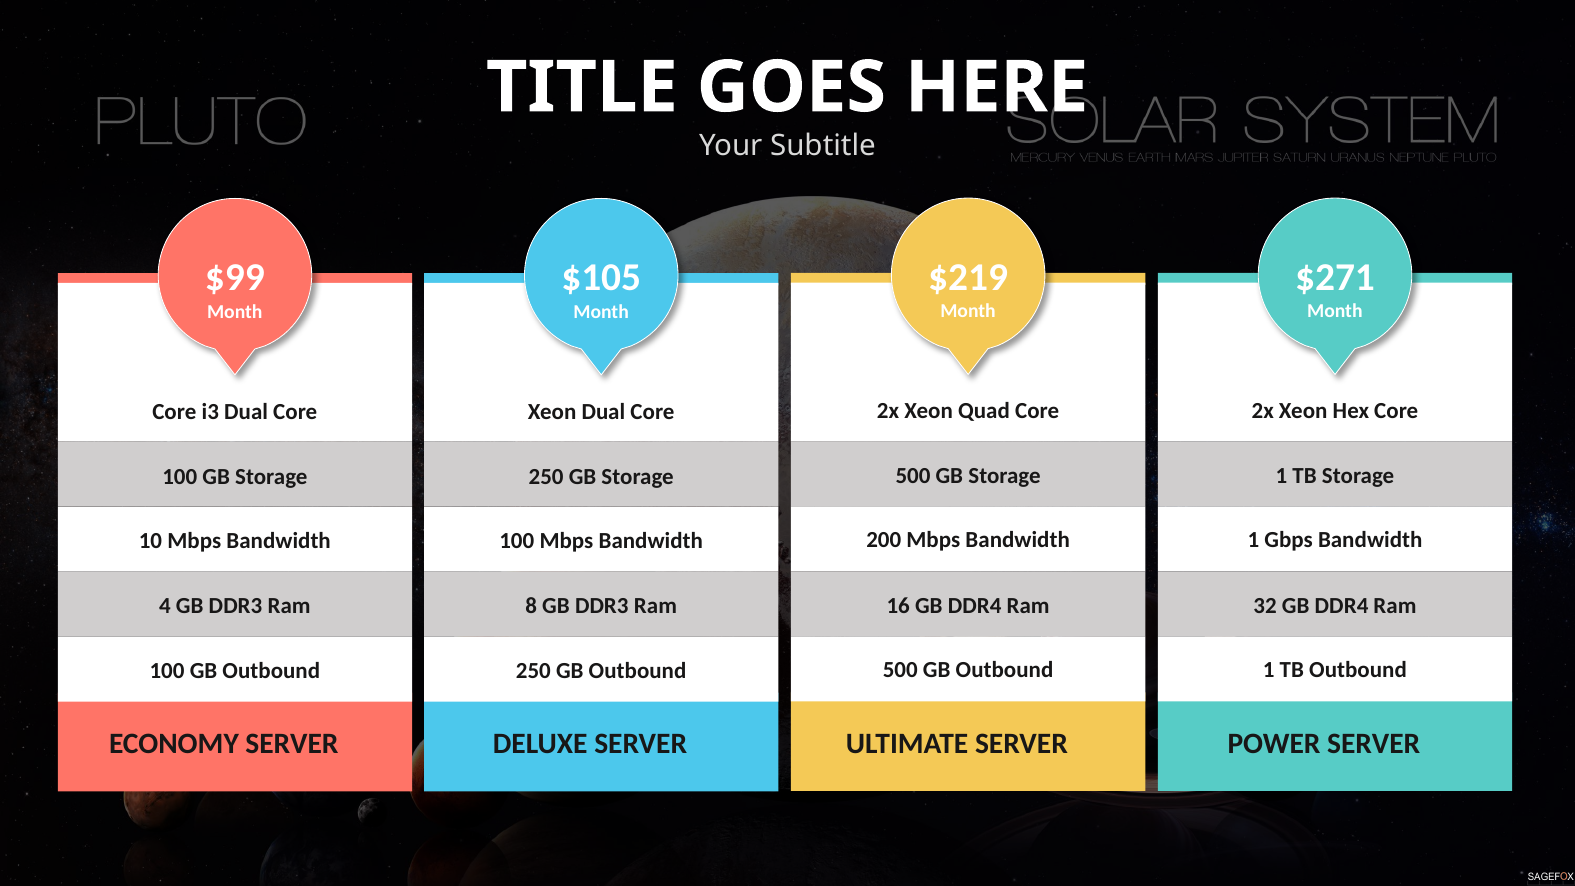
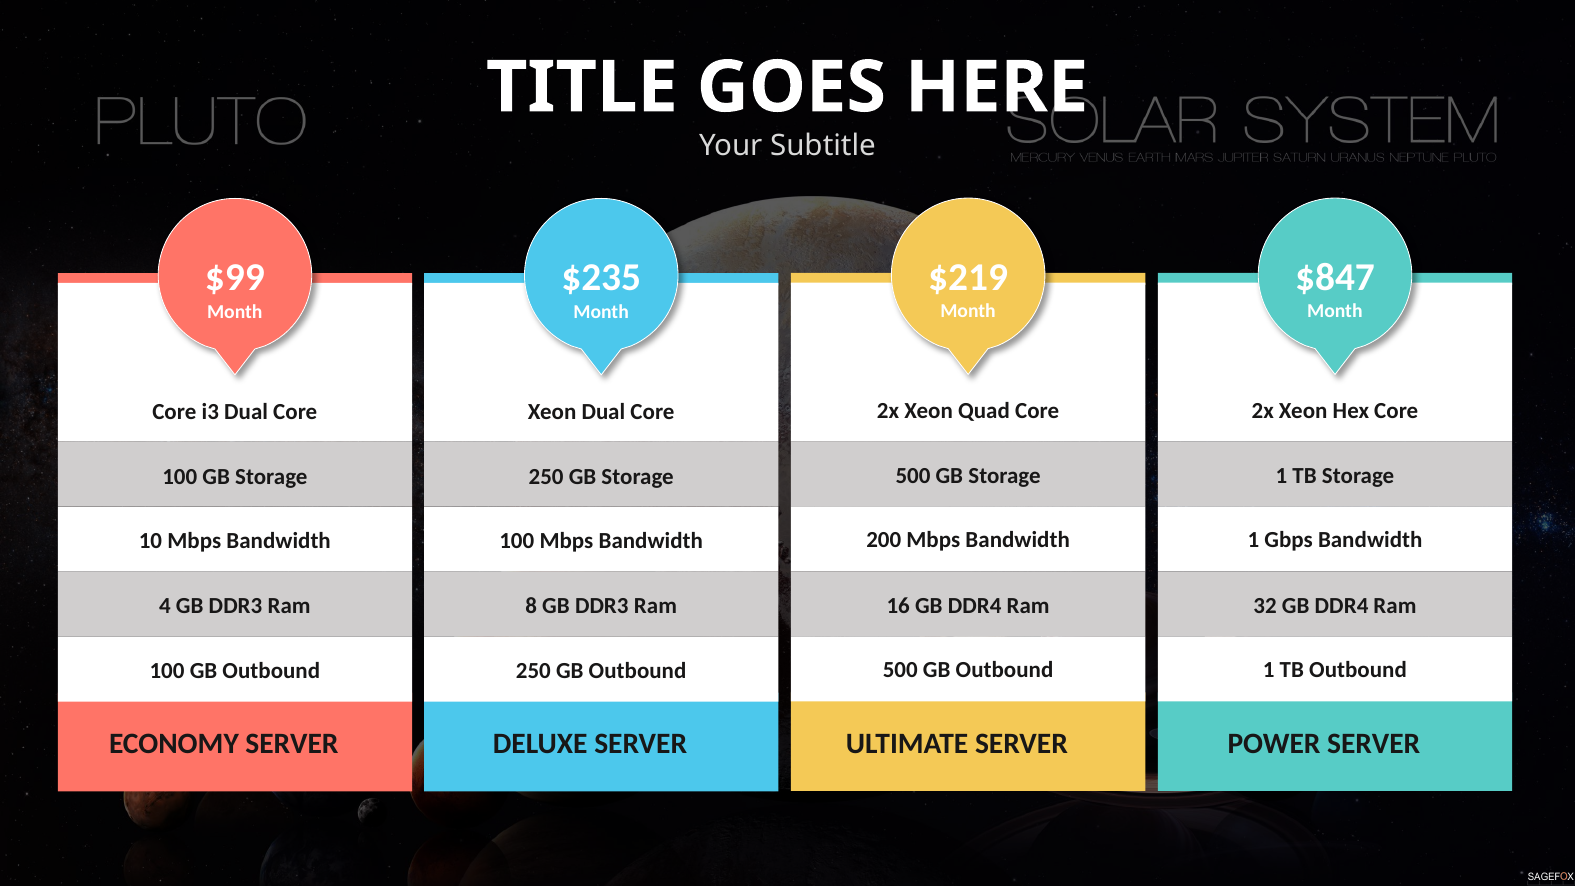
$271: $271 -> $847
$105: $105 -> $235
